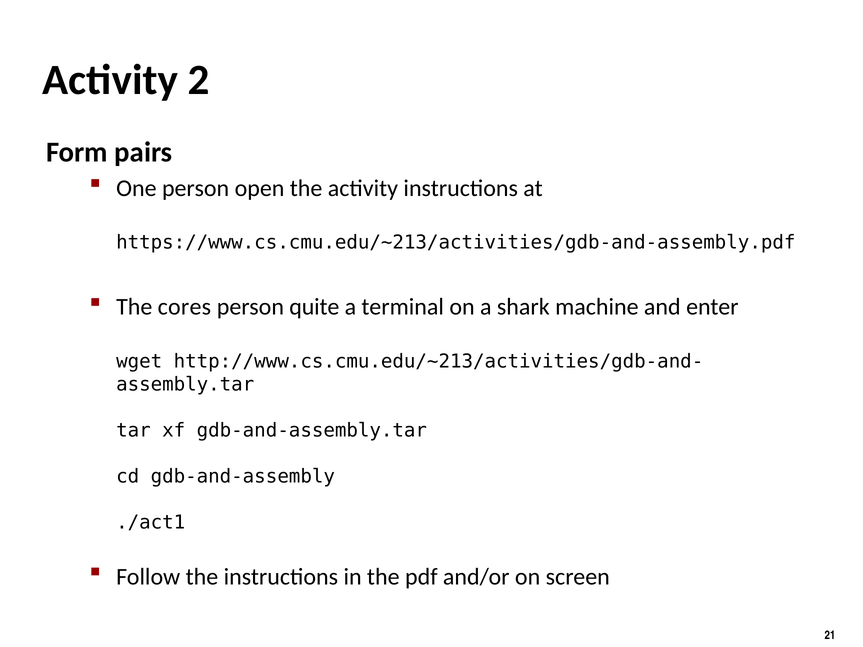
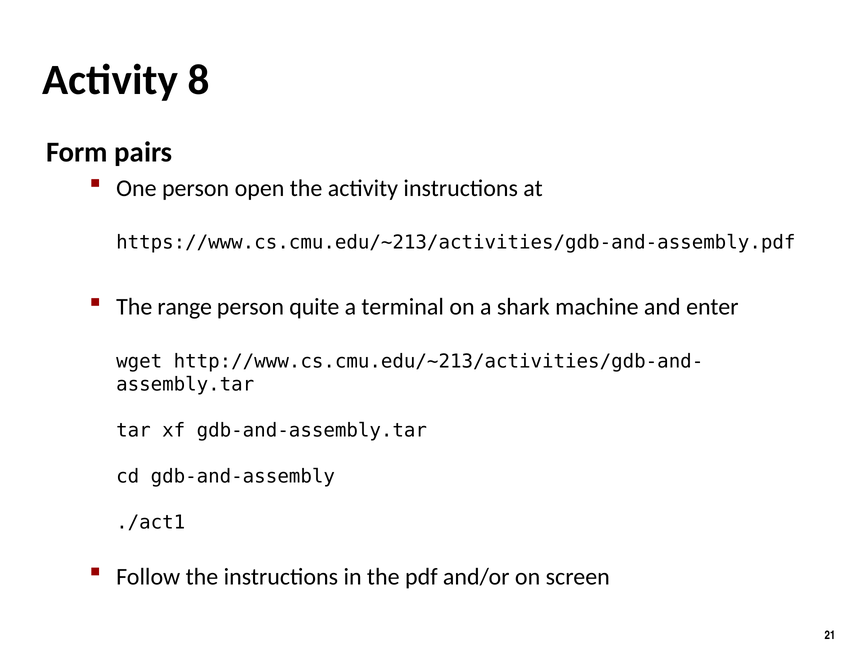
2: 2 -> 8
cores: cores -> range
